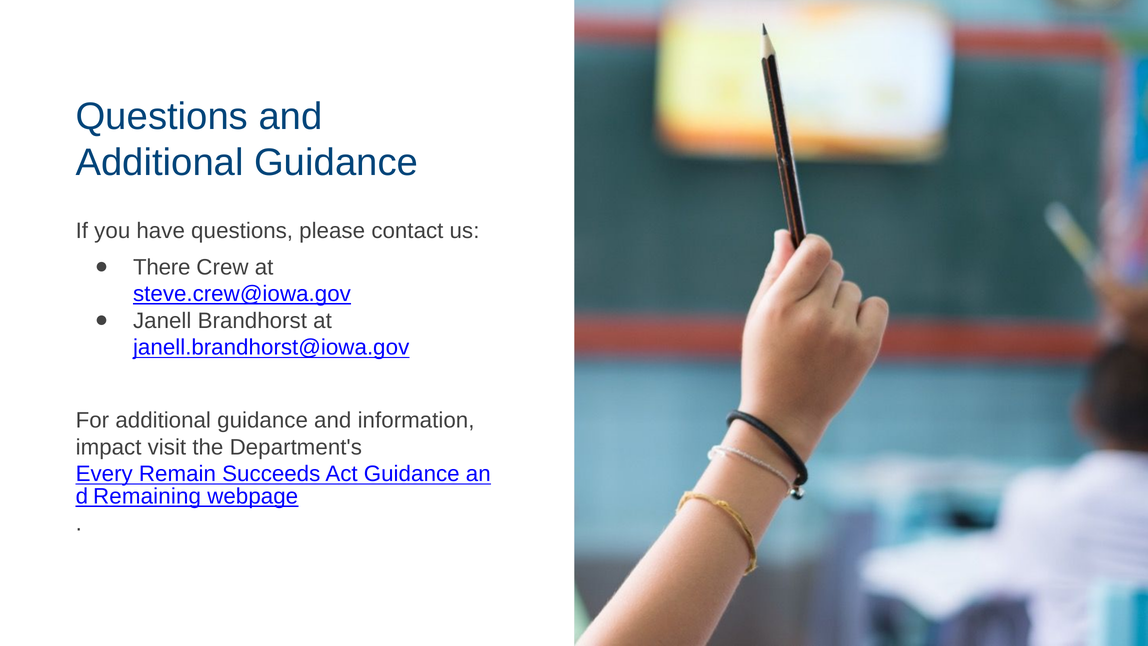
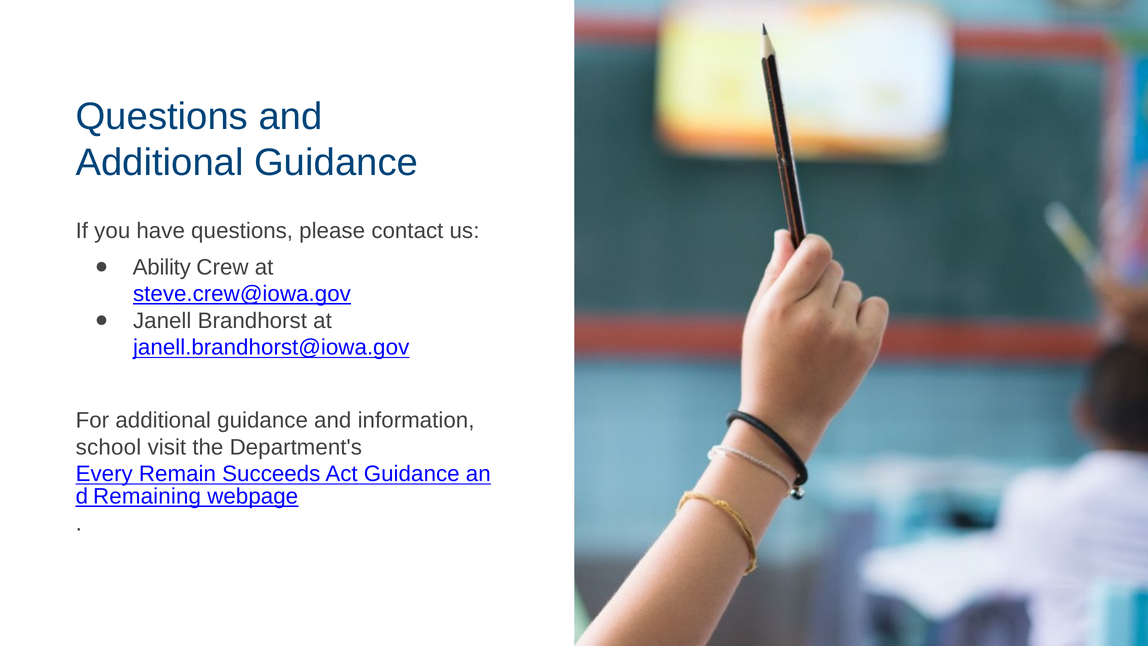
There: There -> Ability
impact: impact -> school
